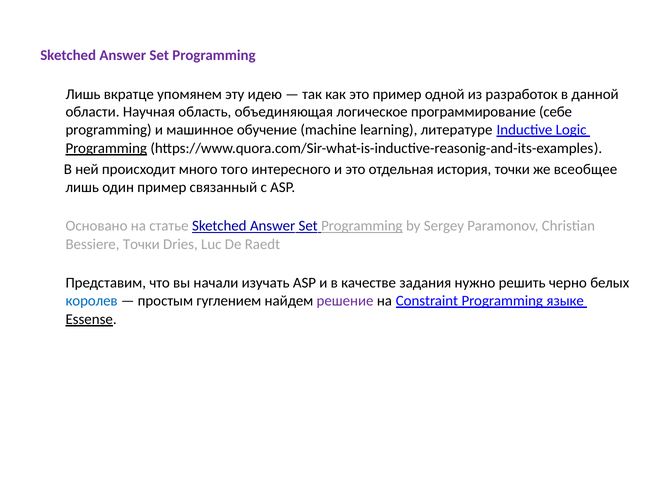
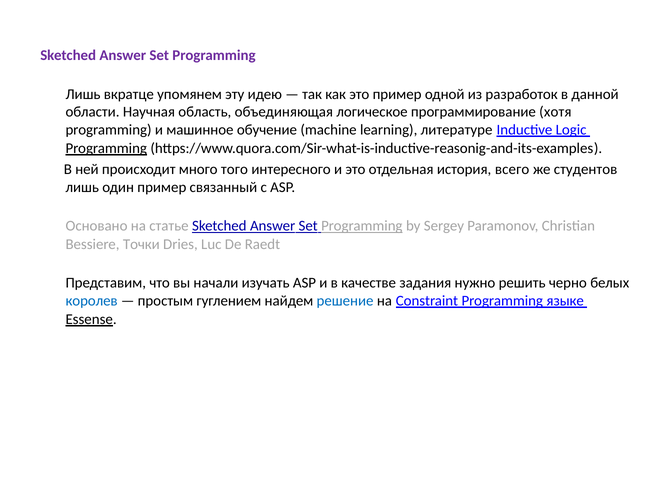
себе: себе -> хотя
история точки: точки -> всего
всеобщее: всеобщее -> студентов
решение colour: purple -> blue
